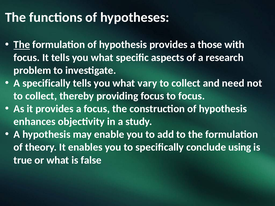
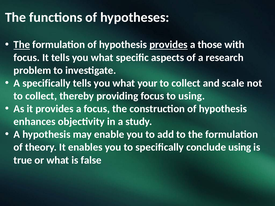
provides at (169, 45) underline: none -> present
vary: vary -> your
need: need -> scale
to focus: focus -> using
